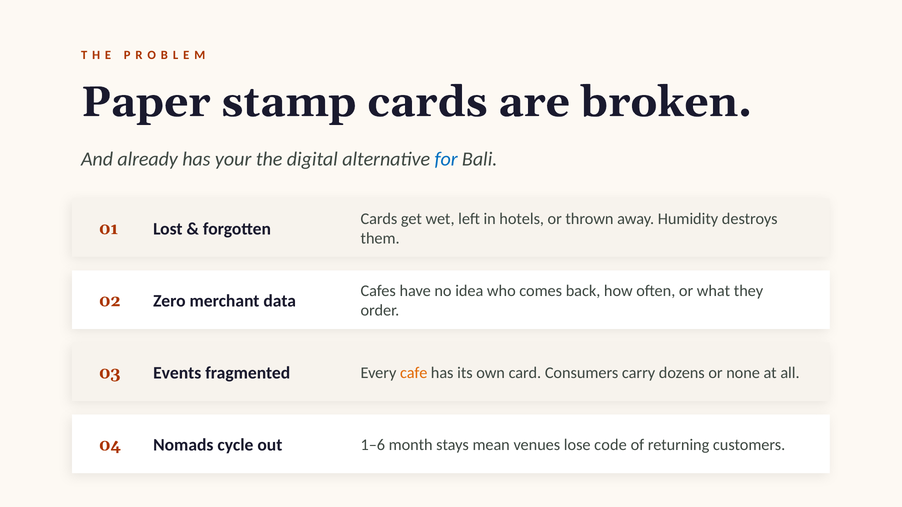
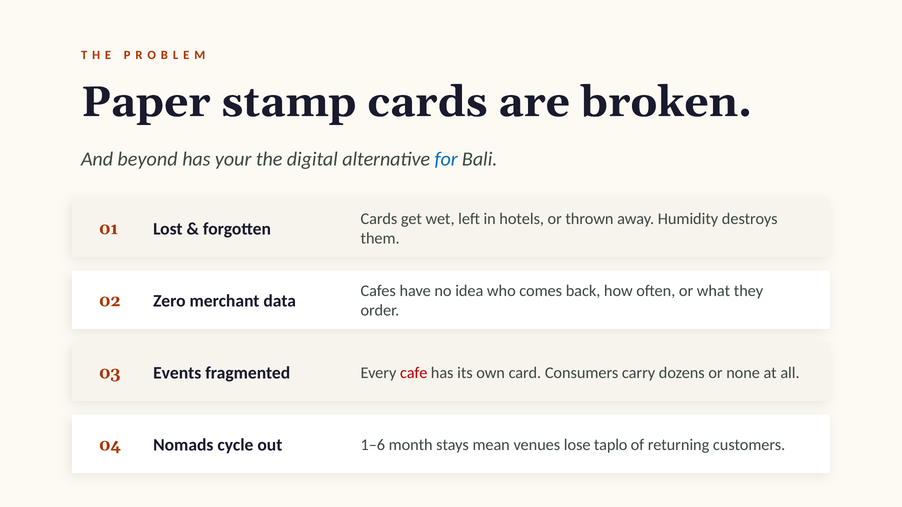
already: already -> beyond
cafe colour: orange -> red
code: code -> taplo
